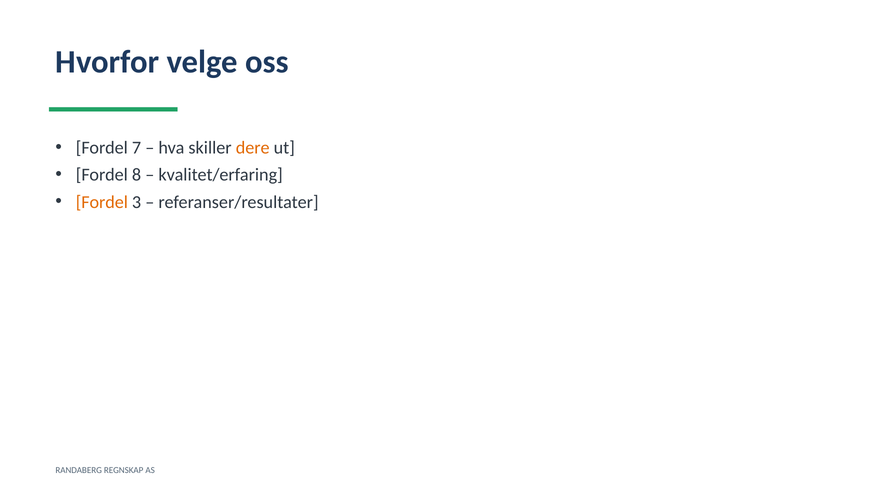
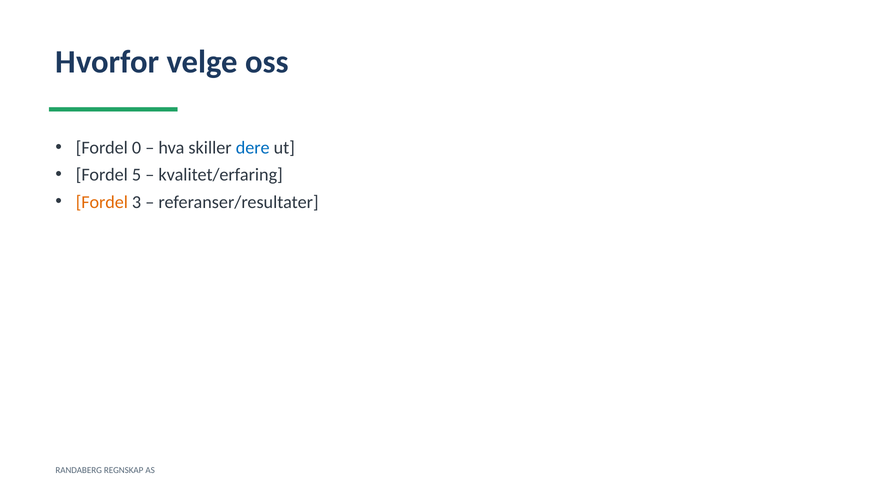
7: 7 -> 0
dere colour: orange -> blue
8: 8 -> 5
